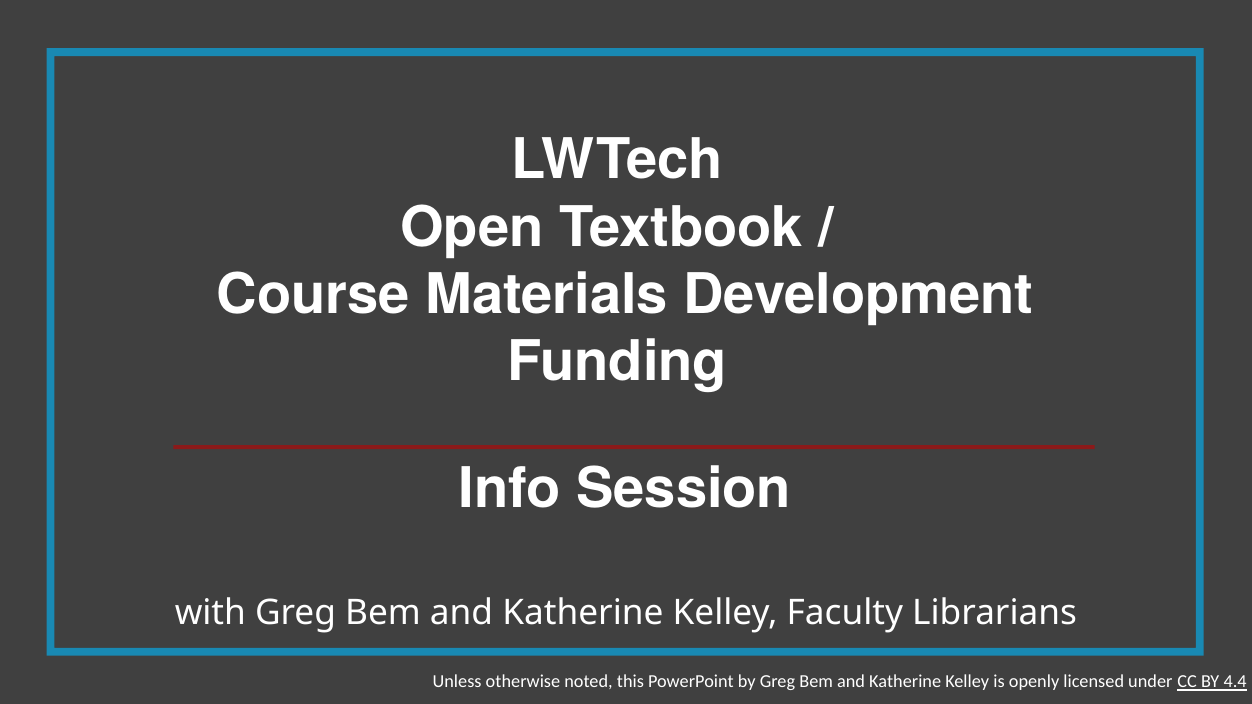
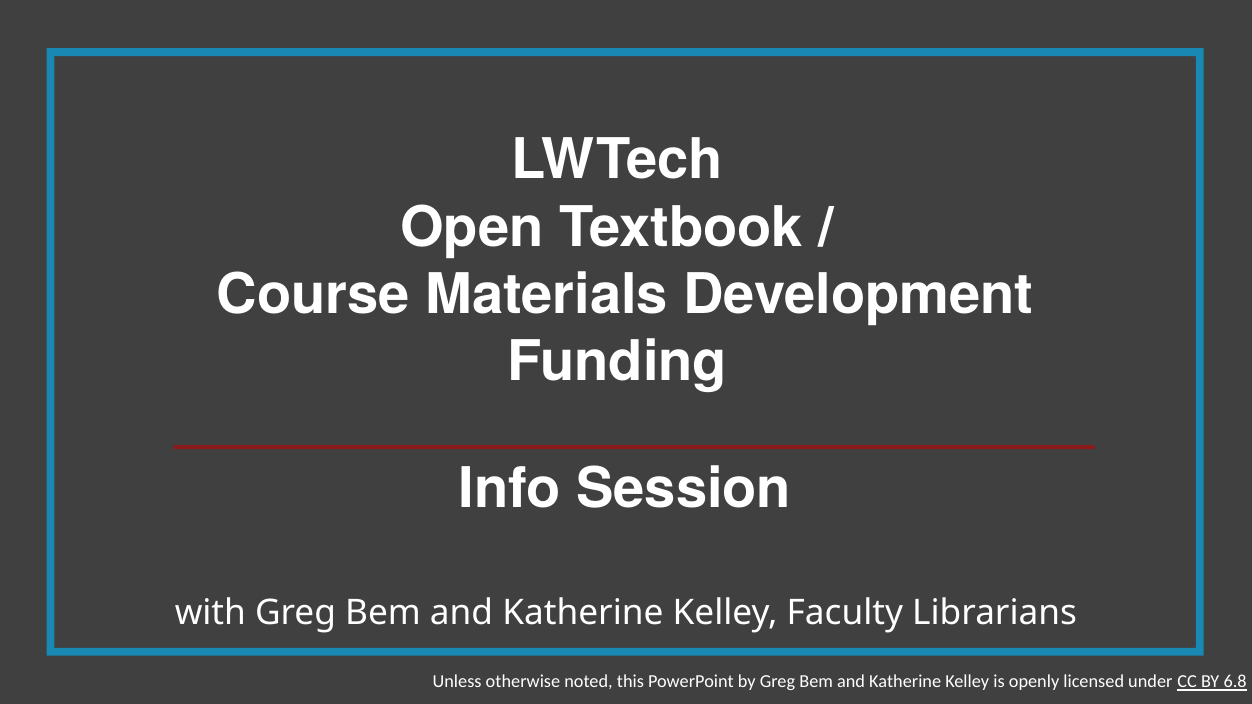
4.4: 4.4 -> 6.8
